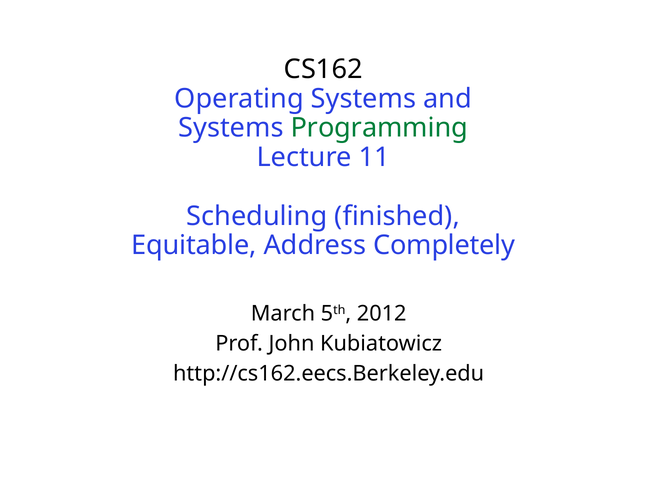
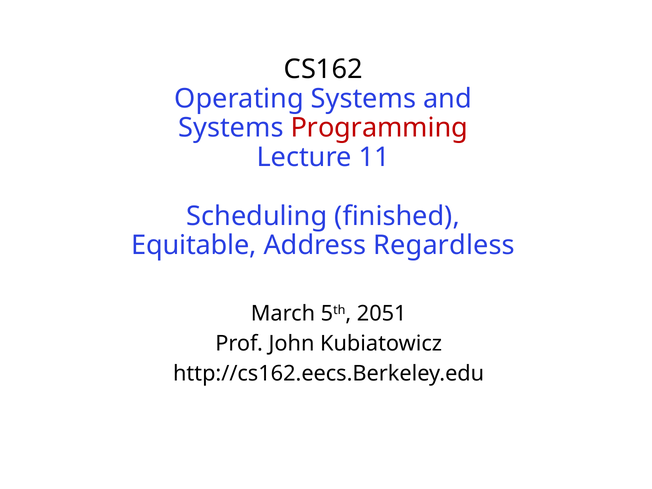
Programming colour: green -> red
Completely: Completely -> Regardless
2012: 2012 -> 2051
